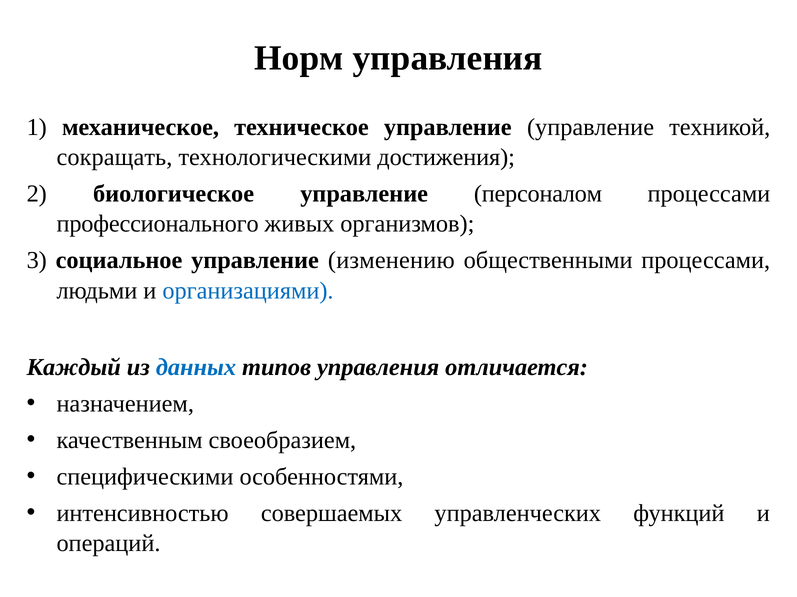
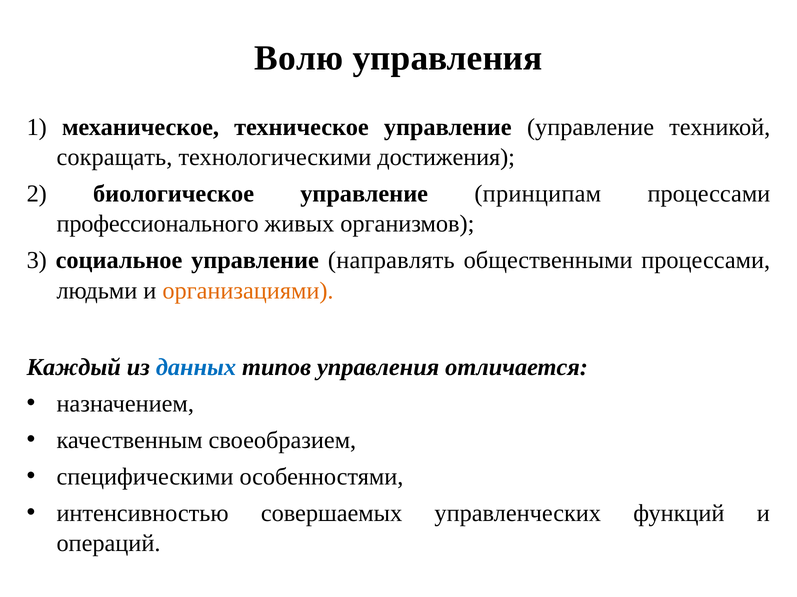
Норм: Норм -> Волю
персоналом: персоналом -> принципам
изменению: изменению -> направлять
организациями colour: blue -> orange
